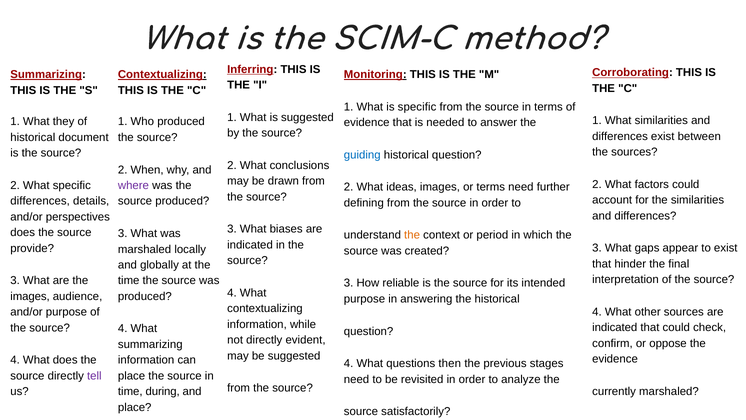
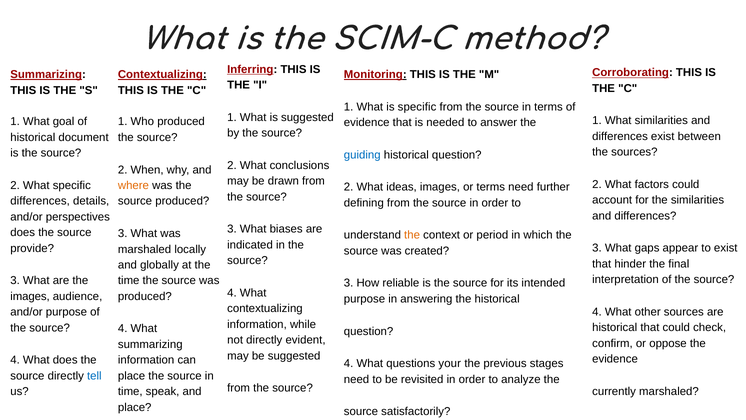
they: they -> goal
where colour: purple -> orange
indicated at (615, 327): indicated -> historical
then: then -> your
tell colour: purple -> blue
during: during -> speak
